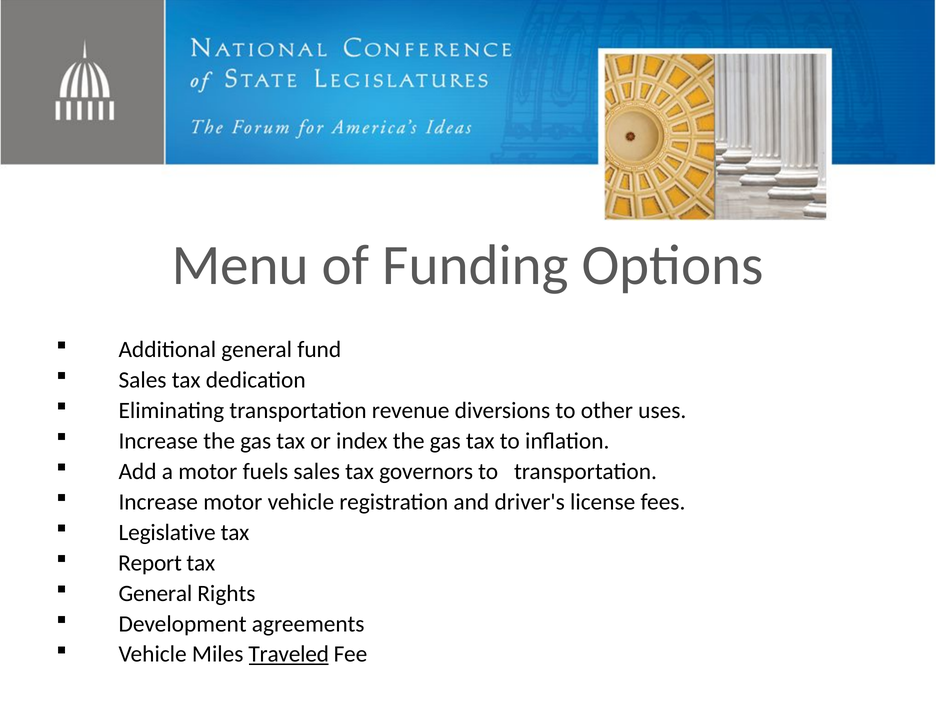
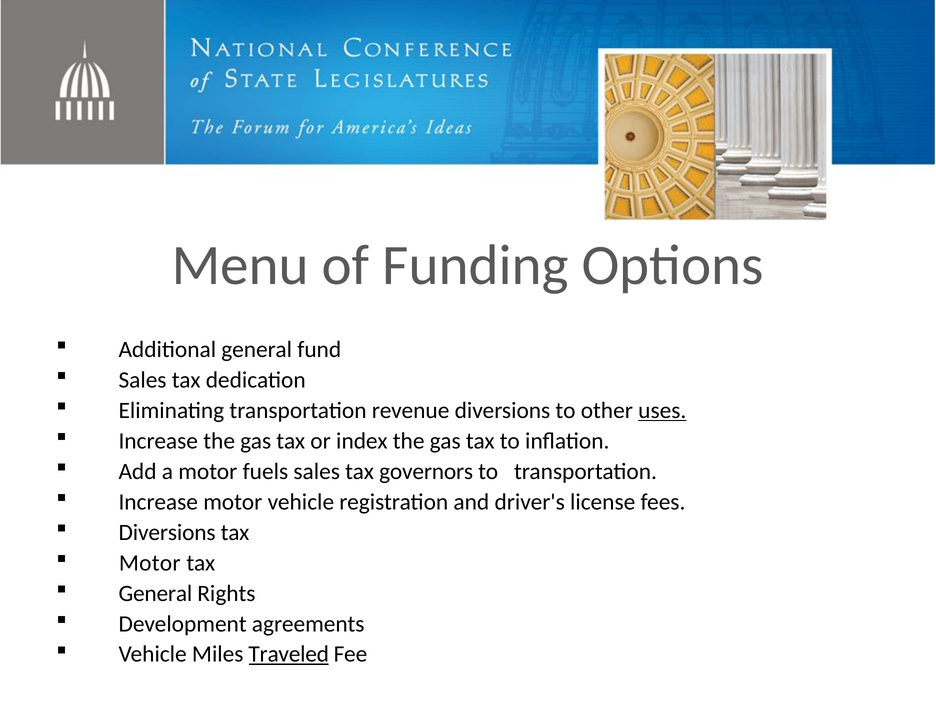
uses underline: none -> present
Legislative at (167, 532): Legislative -> Diversions
Report at (150, 563): Report -> Motor
